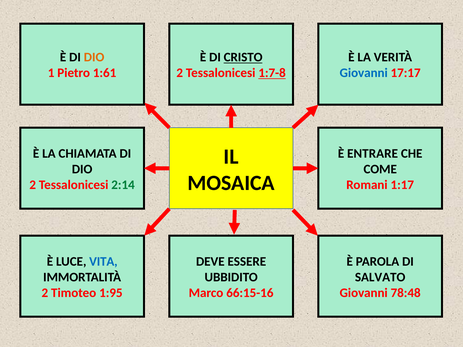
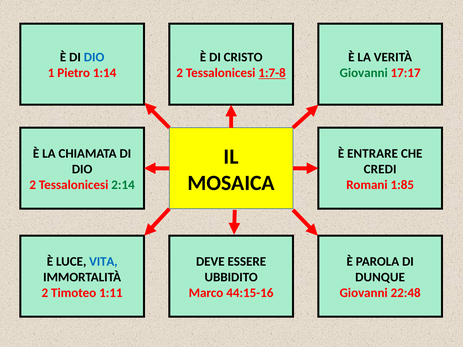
DIO at (94, 57) colour: orange -> blue
CRISTO underline: present -> none
1:61: 1:61 -> 1:14
Giovanni at (364, 73) colour: blue -> green
COME: COME -> CREDI
1:17: 1:17 -> 1:85
SALVATO: SALVATO -> DUNQUE
1:95: 1:95 -> 1:11
66:15-16: 66:15-16 -> 44:15-16
78:48: 78:48 -> 22:48
